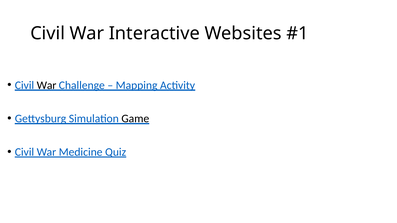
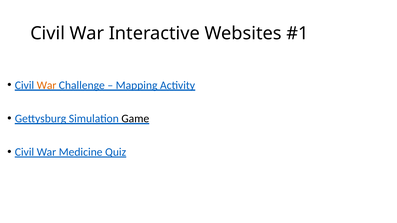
War at (47, 85) colour: black -> orange
